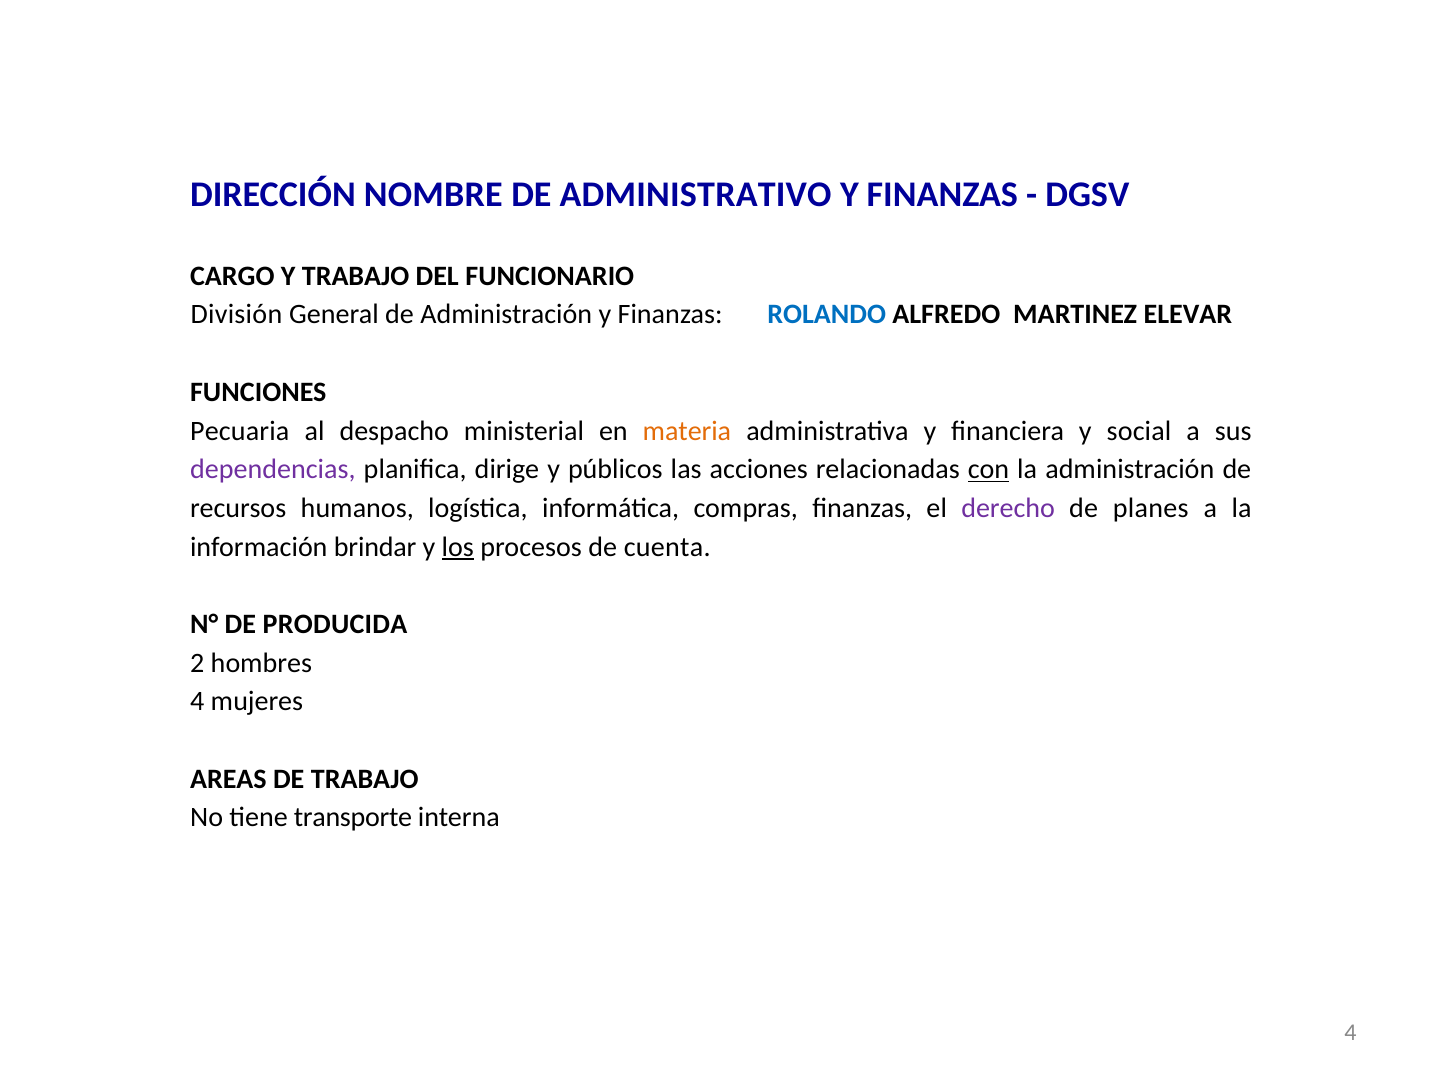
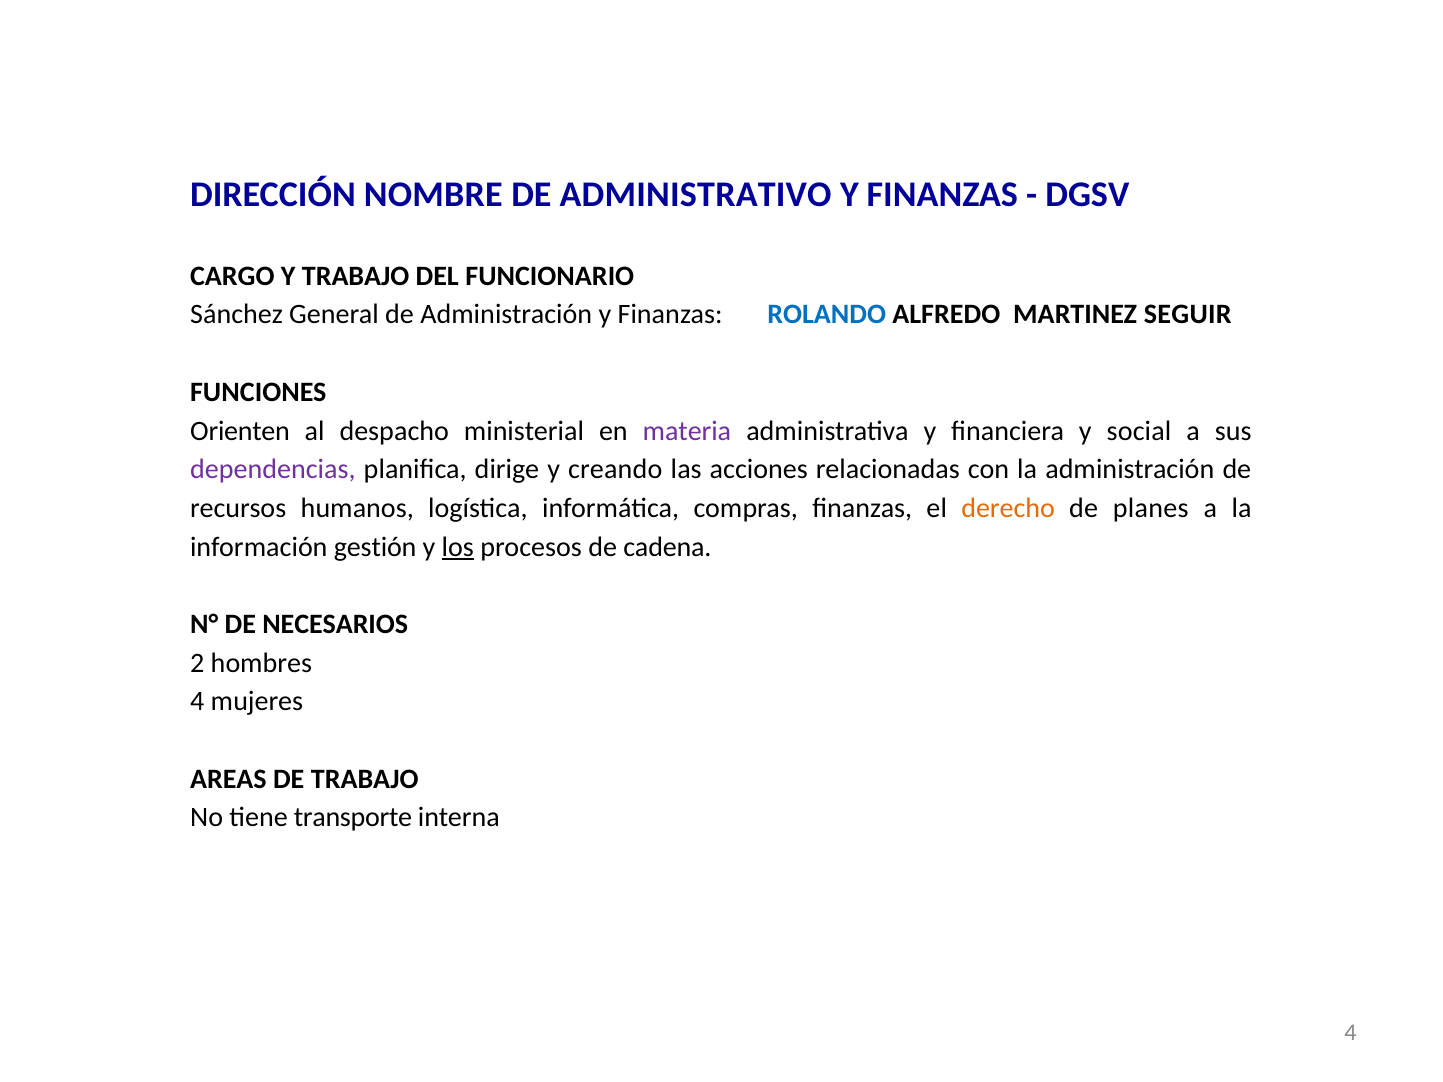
División: División -> Sánchez
ELEVAR: ELEVAR -> SEGUIR
Pecuaria: Pecuaria -> Orienten
materia colour: orange -> purple
públicos: públicos -> creando
con underline: present -> none
derecho colour: purple -> orange
brindar: brindar -> gestión
cuenta: cuenta -> cadena
PRODUCIDA: PRODUCIDA -> NECESARIOS
